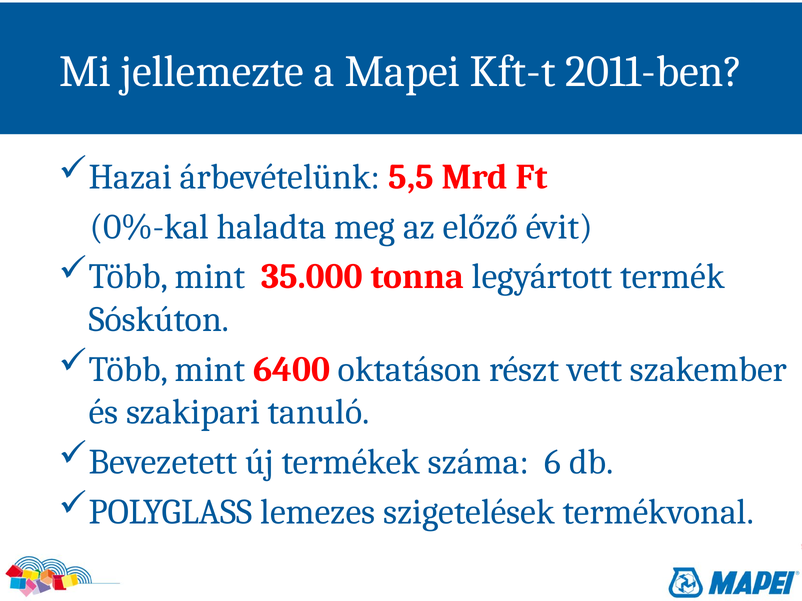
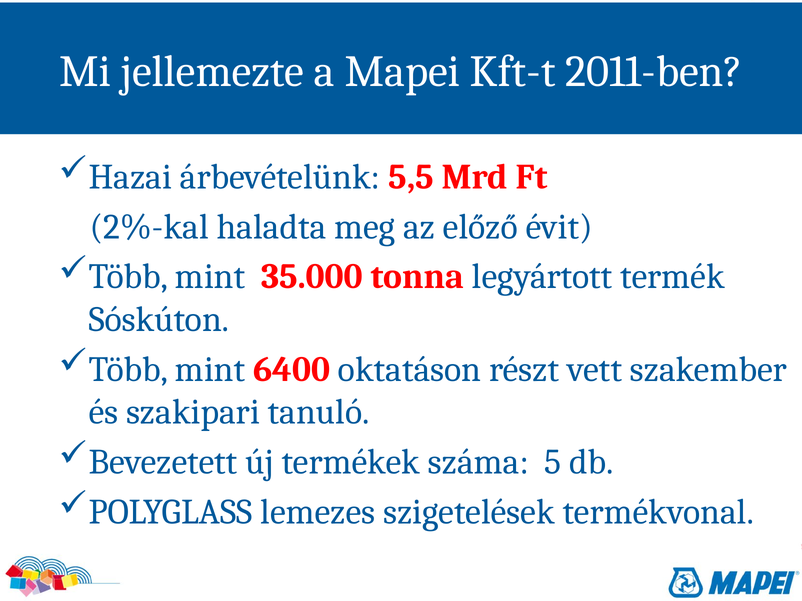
0%-kal: 0%-kal -> 2%-kal
6: 6 -> 5
